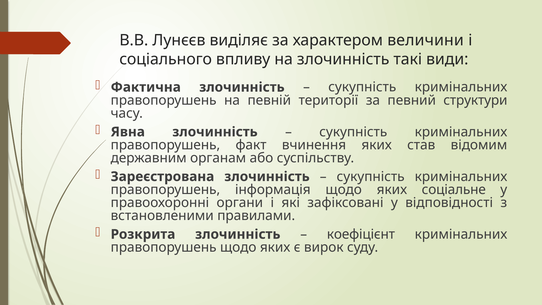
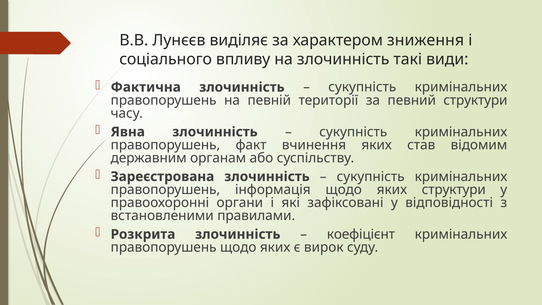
величини: величини -> зниження
яких соціальне: соціальне -> структури
